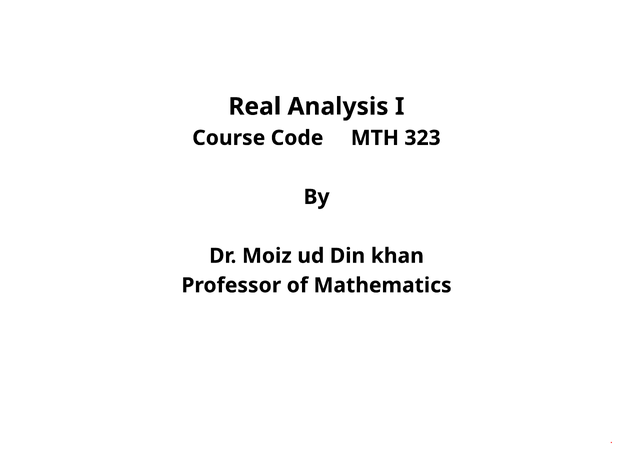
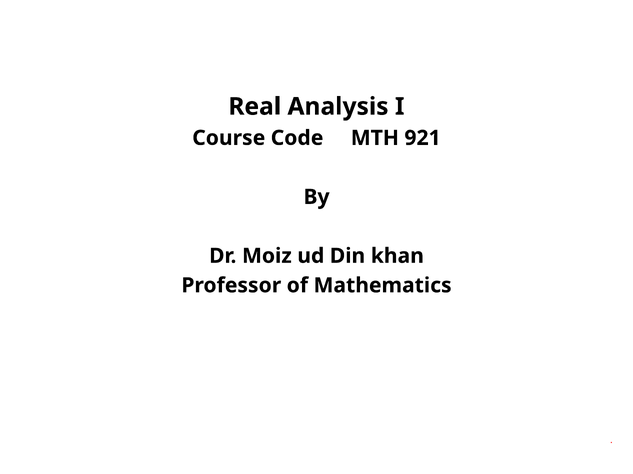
323: 323 -> 921
